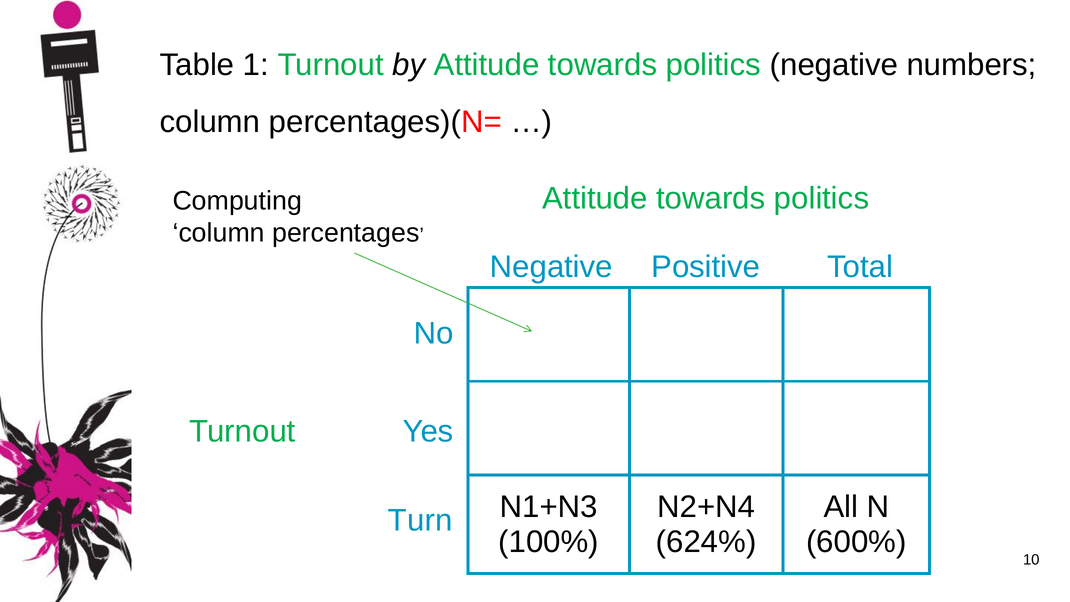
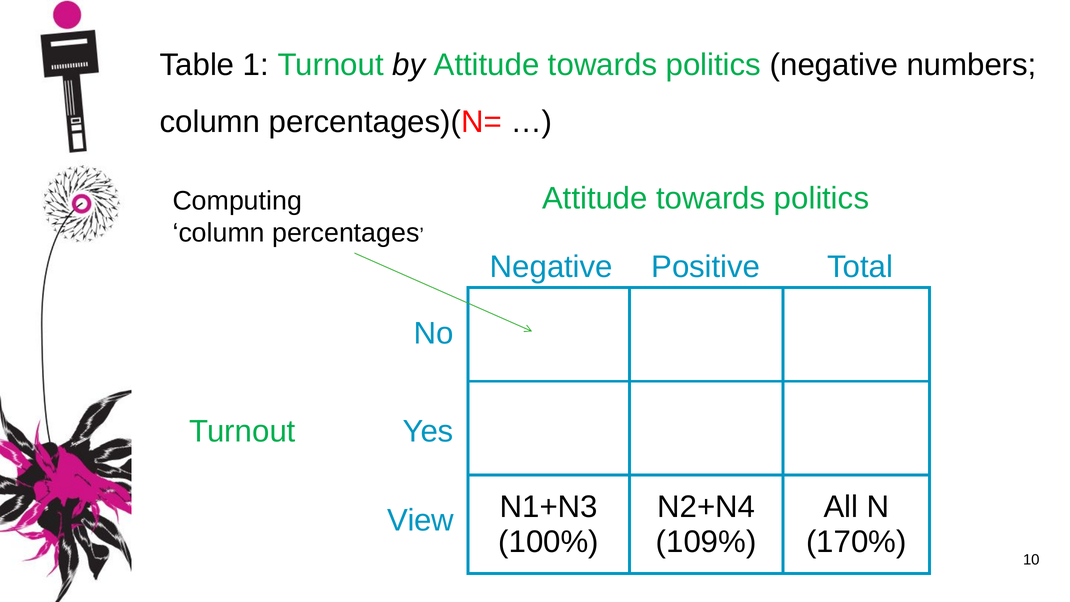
Turn: Turn -> View
624%: 624% -> 109%
600%: 600% -> 170%
